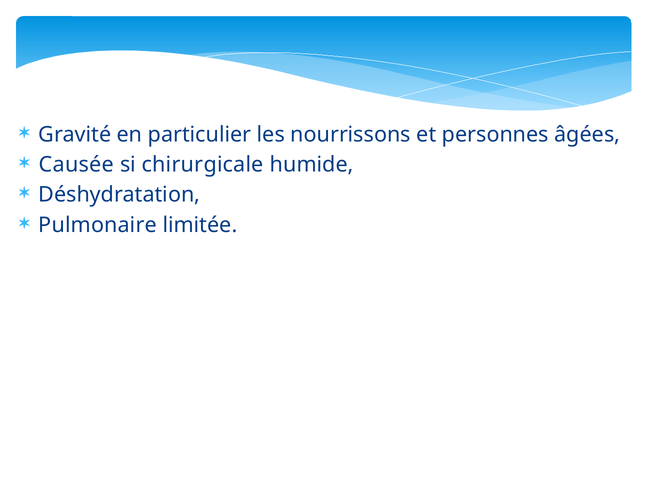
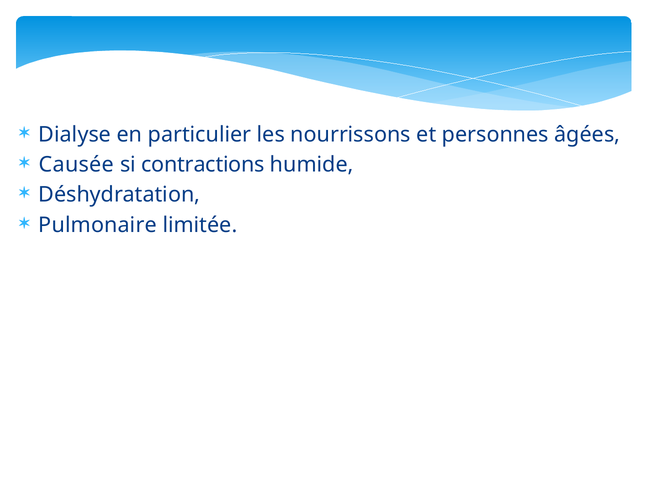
Gravité: Gravité -> Dialyse
chirurgicale: chirurgicale -> contractions
